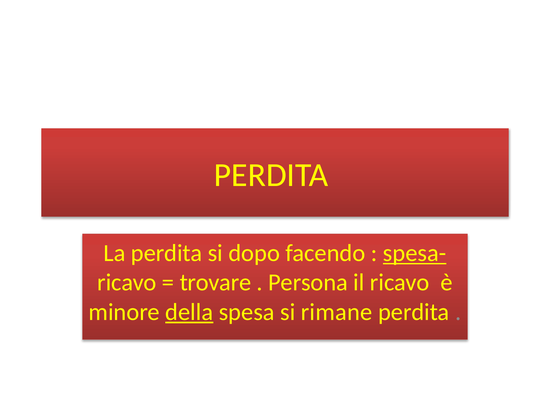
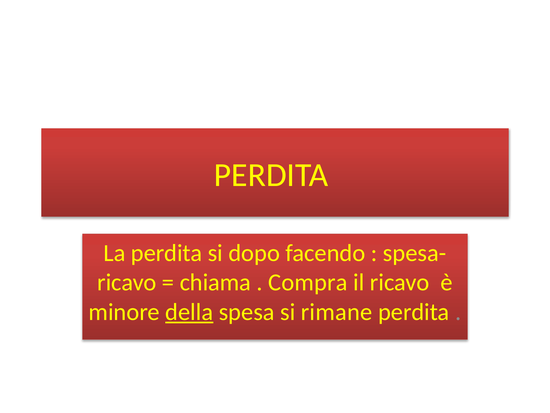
spesa- underline: present -> none
trovare: trovare -> chiama
Persona: Persona -> Compra
